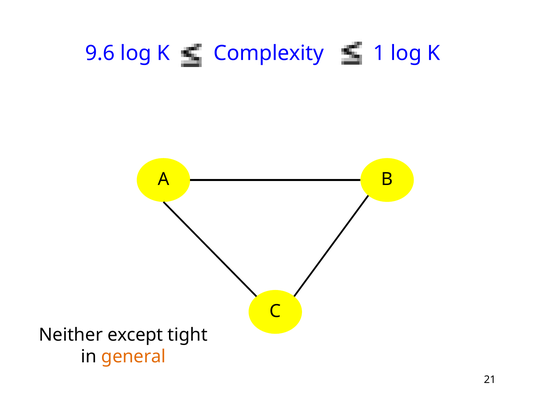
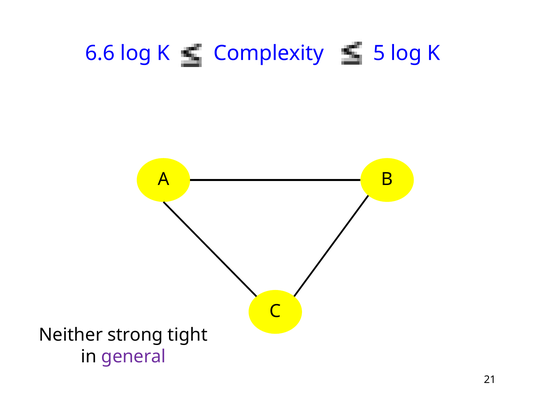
9.6: 9.6 -> 6.6
1: 1 -> 5
except: except -> strong
general colour: orange -> purple
